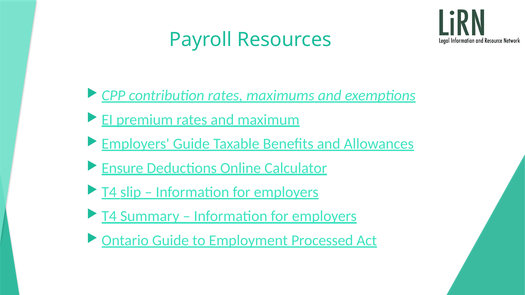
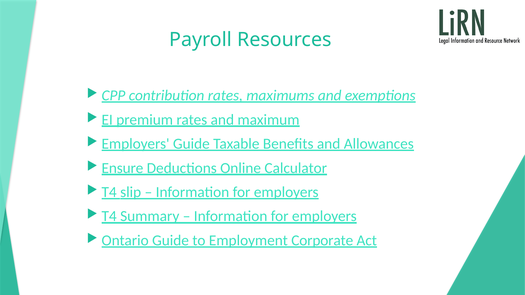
Processed: Processed -> Corporate
